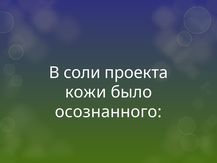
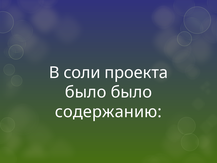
кожи at (86, 92): кожи -> было
осознанного: осознанного -> содержанию
